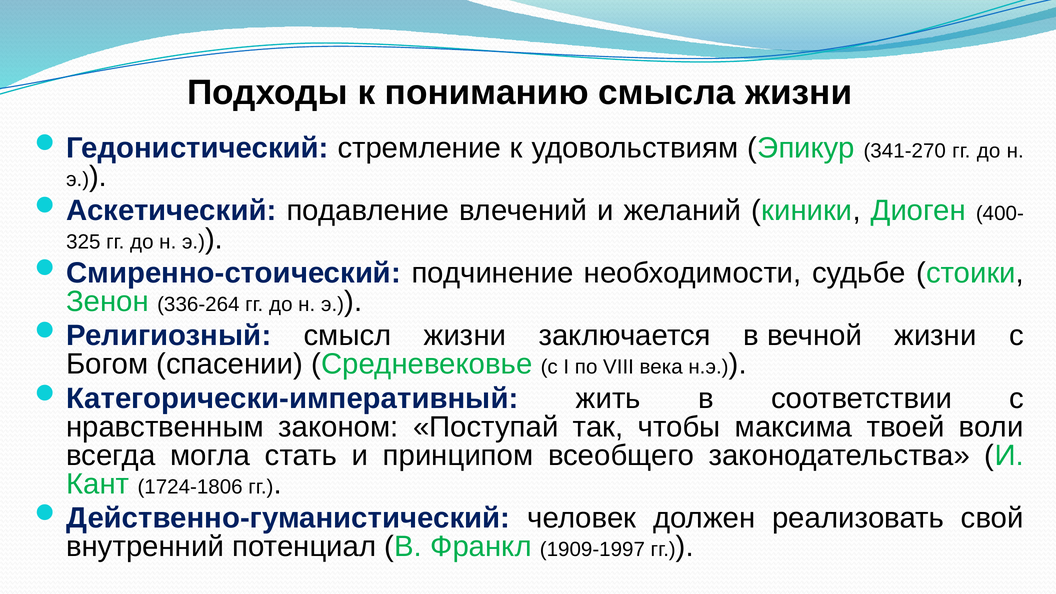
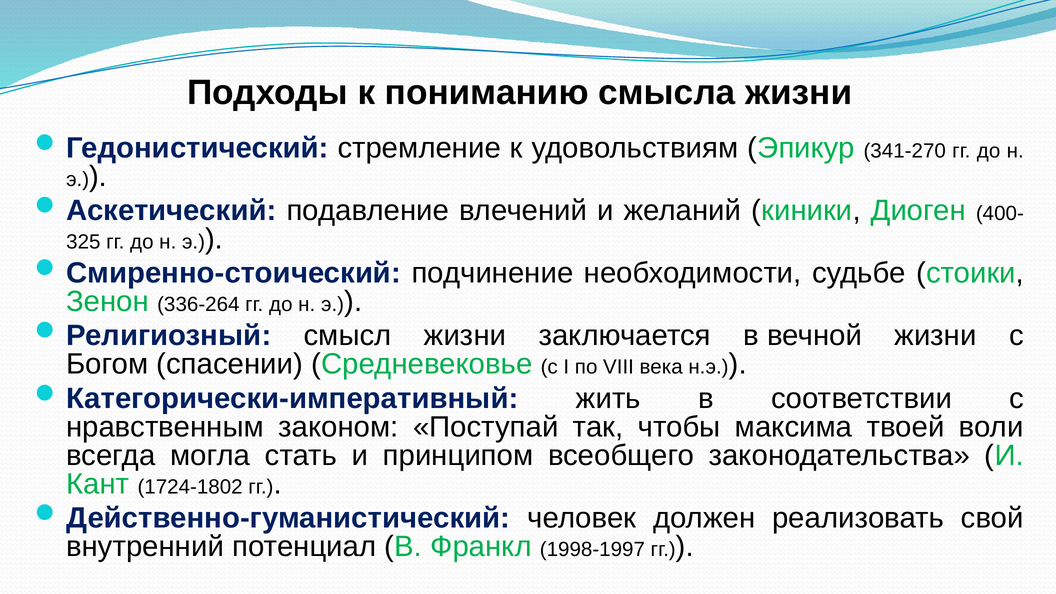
1724-1806: 1724-1806 -> 1724-1802
1909-1997: 1909-1997 -> 1998-1997
